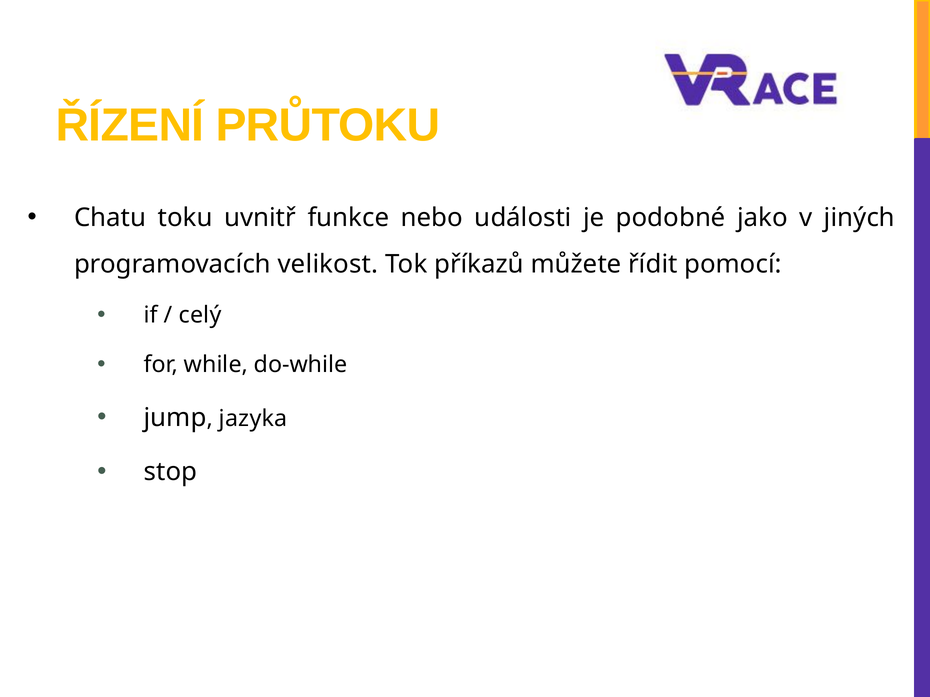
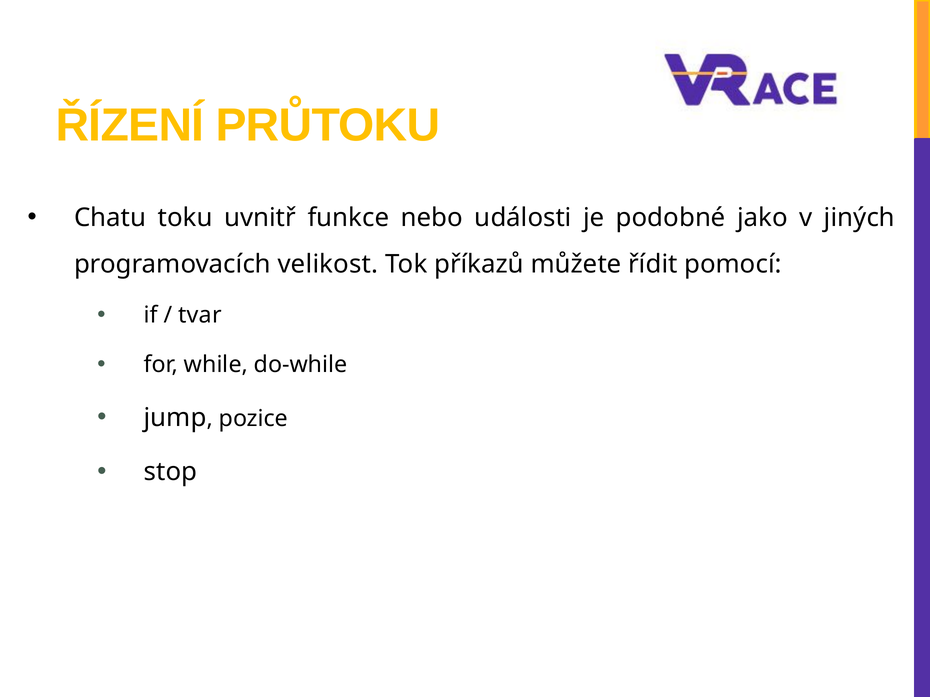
celý: celý -> tvar
jazyka: jazyka -> pozice
